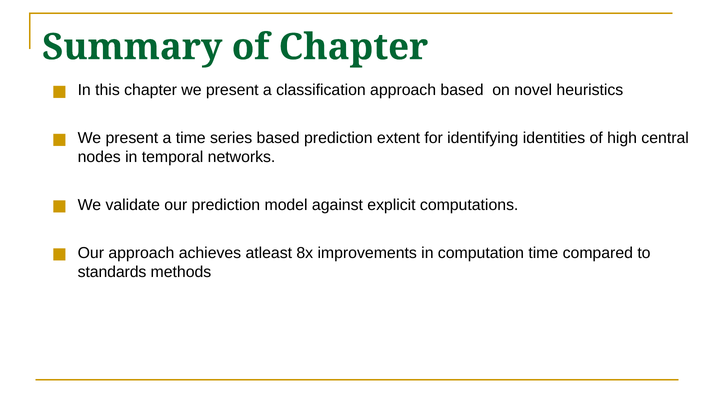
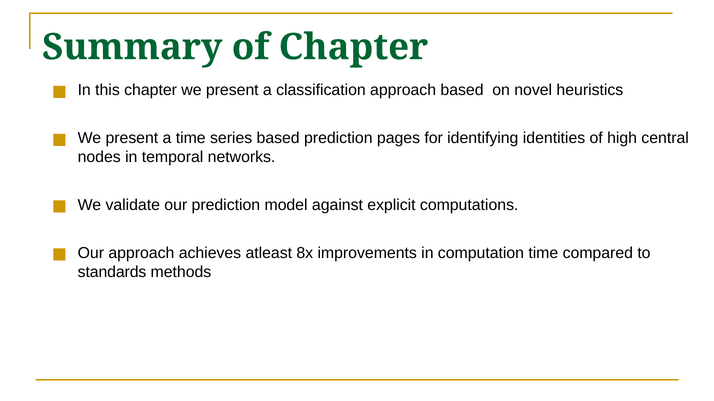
extent: extent -> pages
